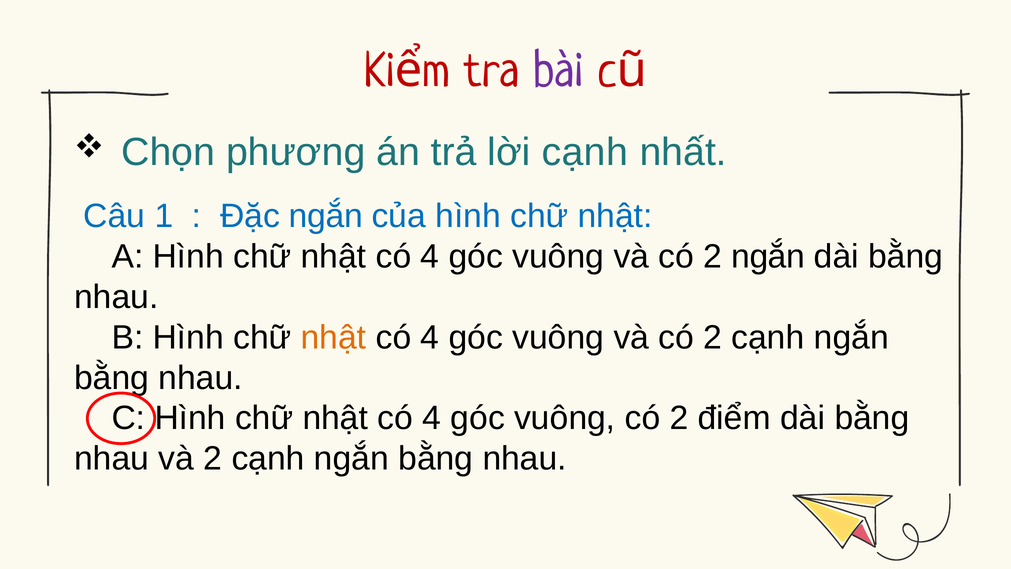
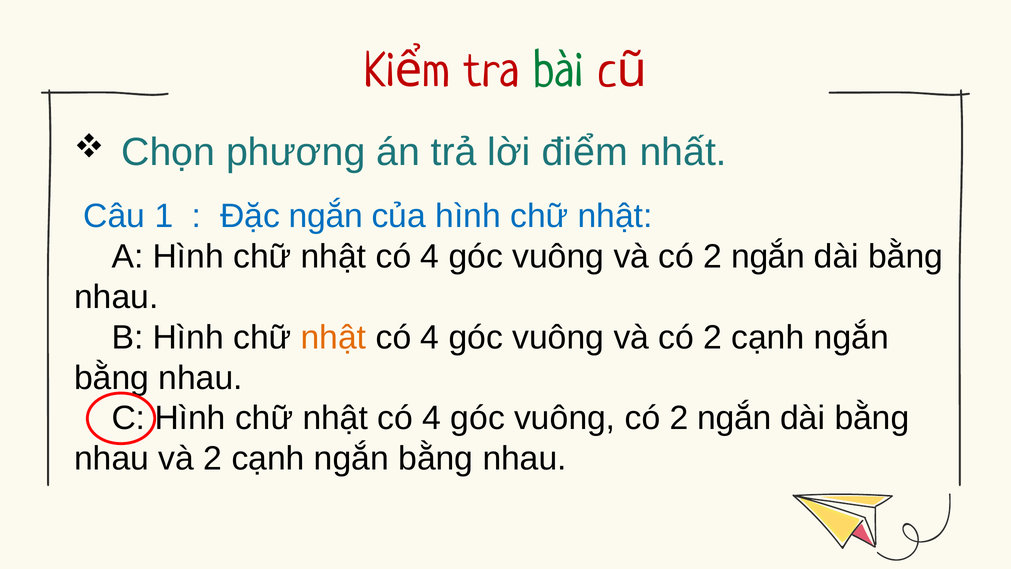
bài colour: purple -> green
lời cạnh: cạnh -> điểm
vuông có 2 điểm: điểm -> ngắn
